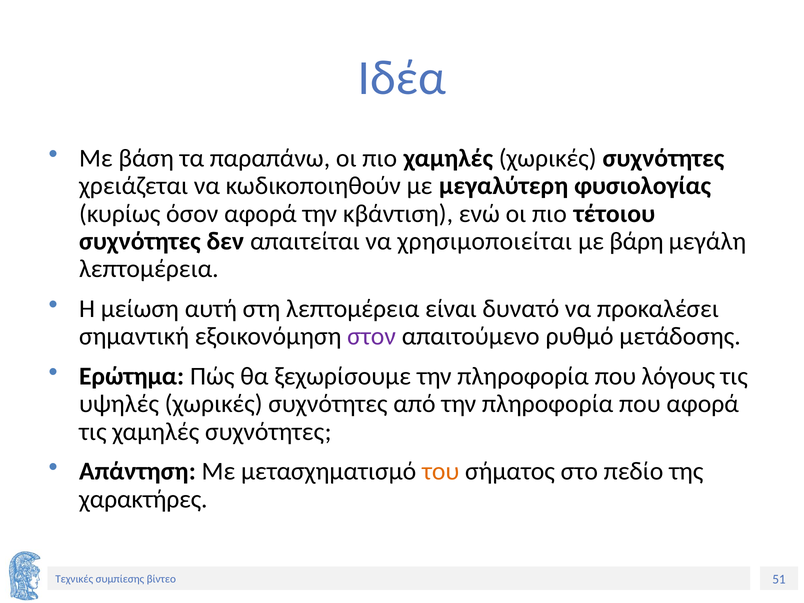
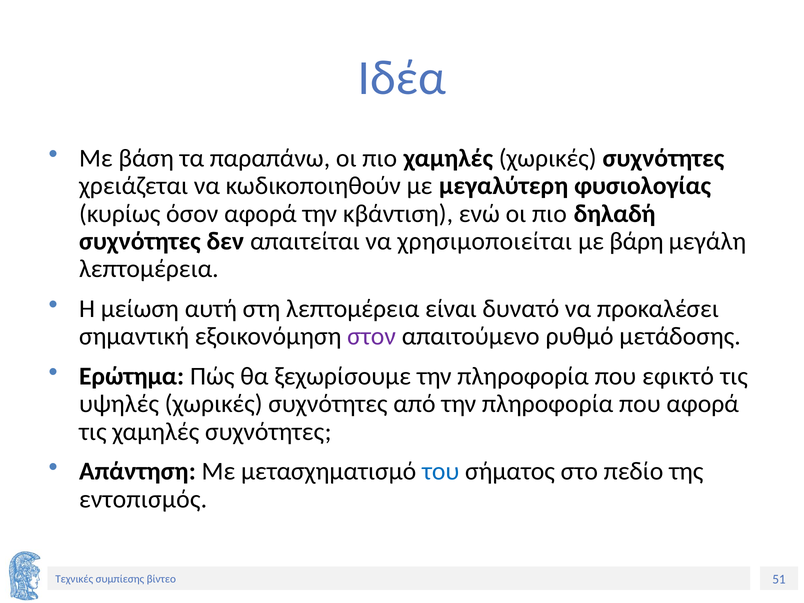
τέτοιου: τέτοιου -> δηλαδή
λόγους: λόγους -> εφικτό
του colour: orange -> blue
χαρακτήρες: χαρακτήρες -> εντοπισμός
